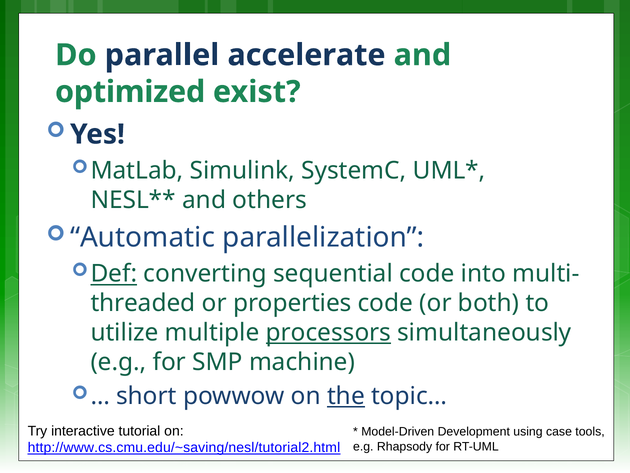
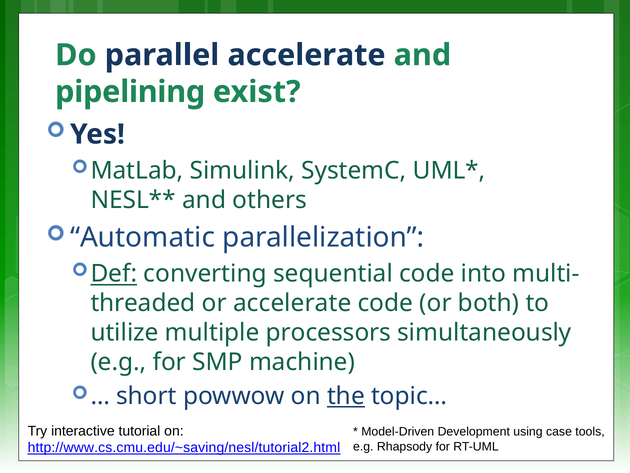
optimized: optimized -> pipelining
or properties: properties -> accelerate
processors underline: present -> none
